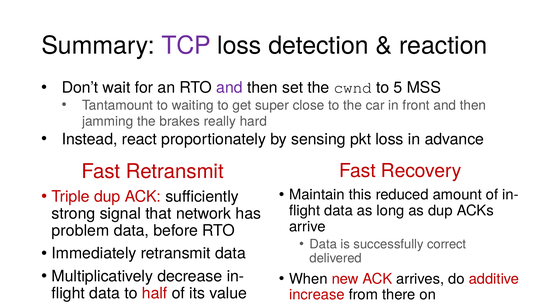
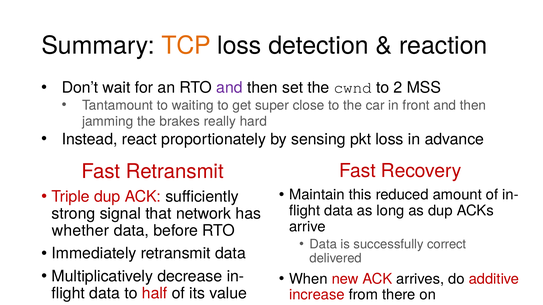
TCP colour: purple -> orange
5: 5 -> 2
problem: problem -> whether
